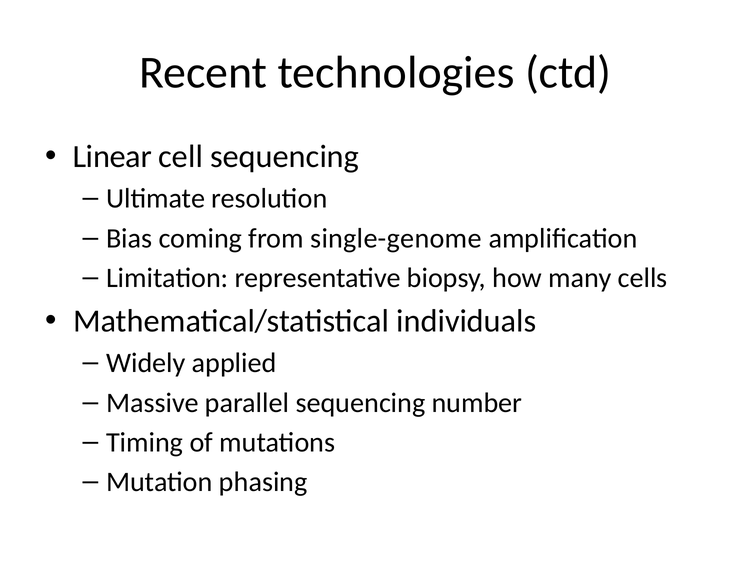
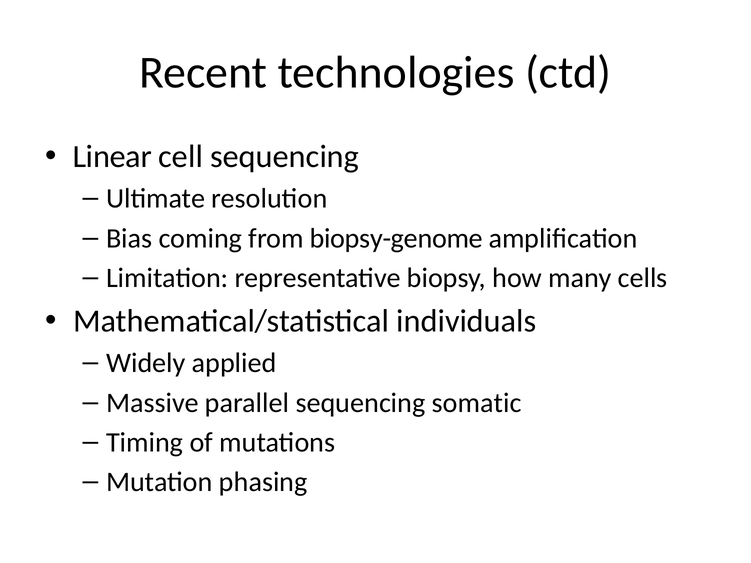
single-genome: single-genome -> biopsy-genome
number: number -> somatic
